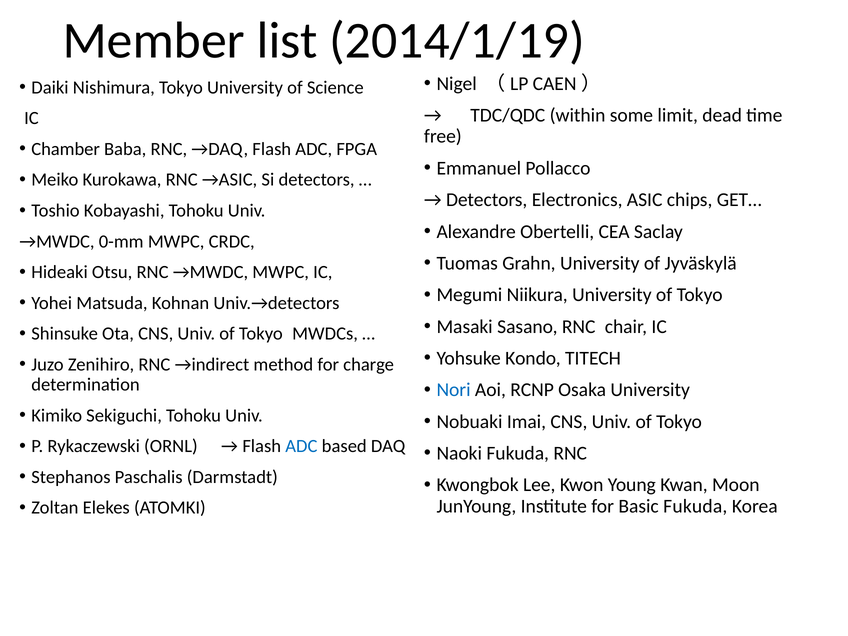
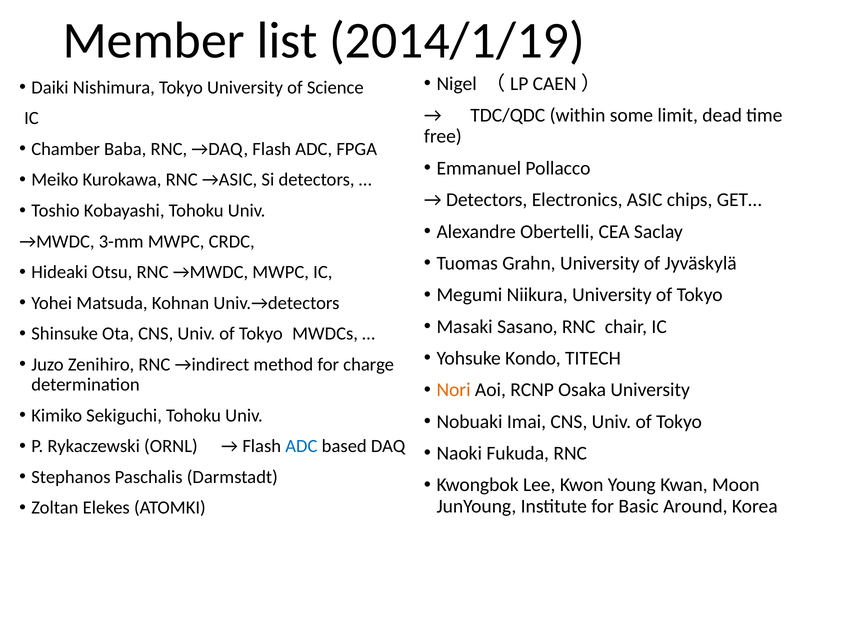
0-mm: 0-mm -> 3-mm
Nori colour: blue -> orange
Basic Fukuda: Fukuda -> Around
